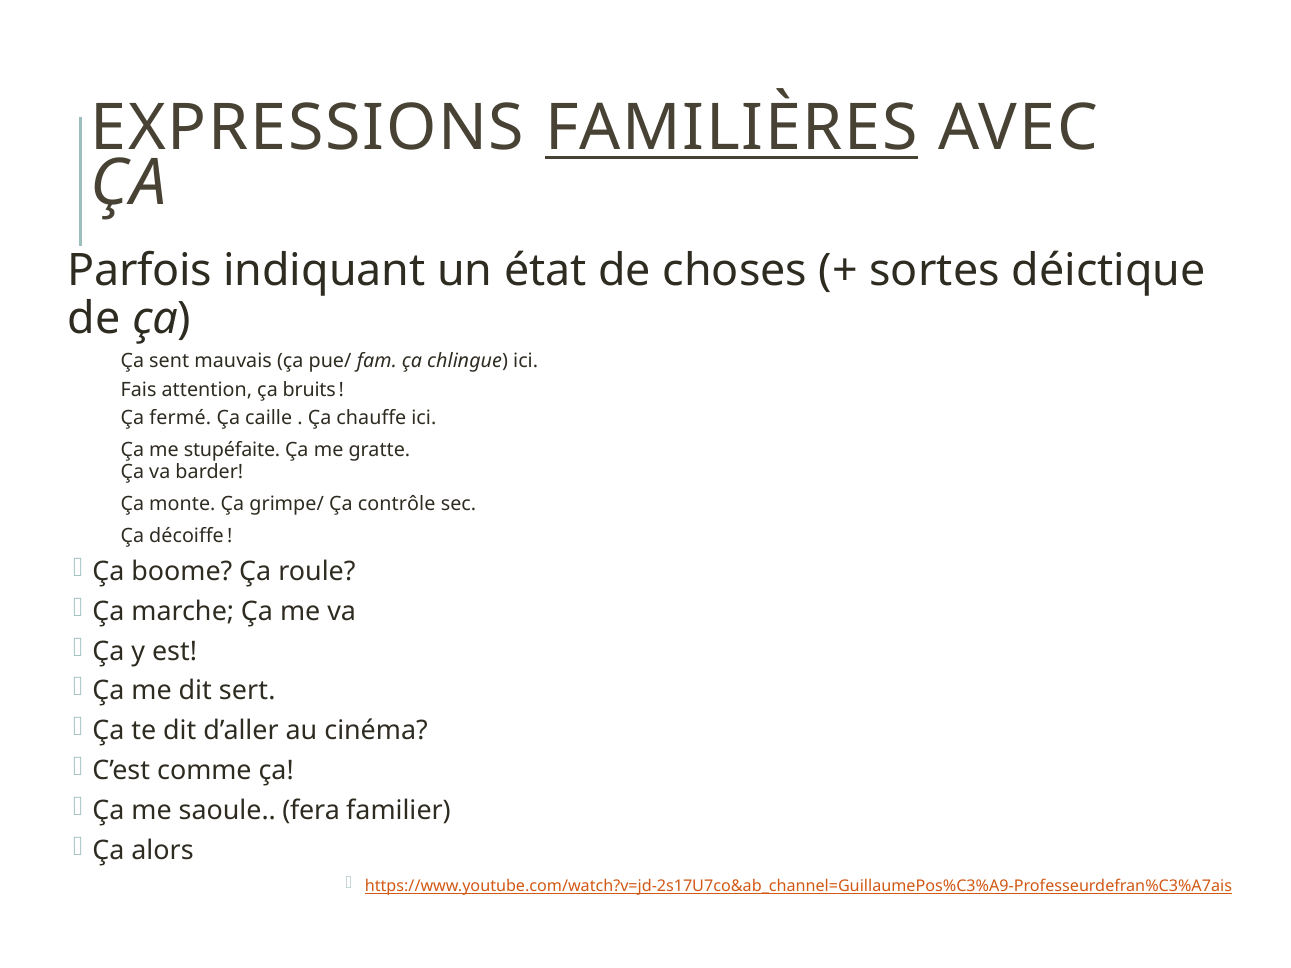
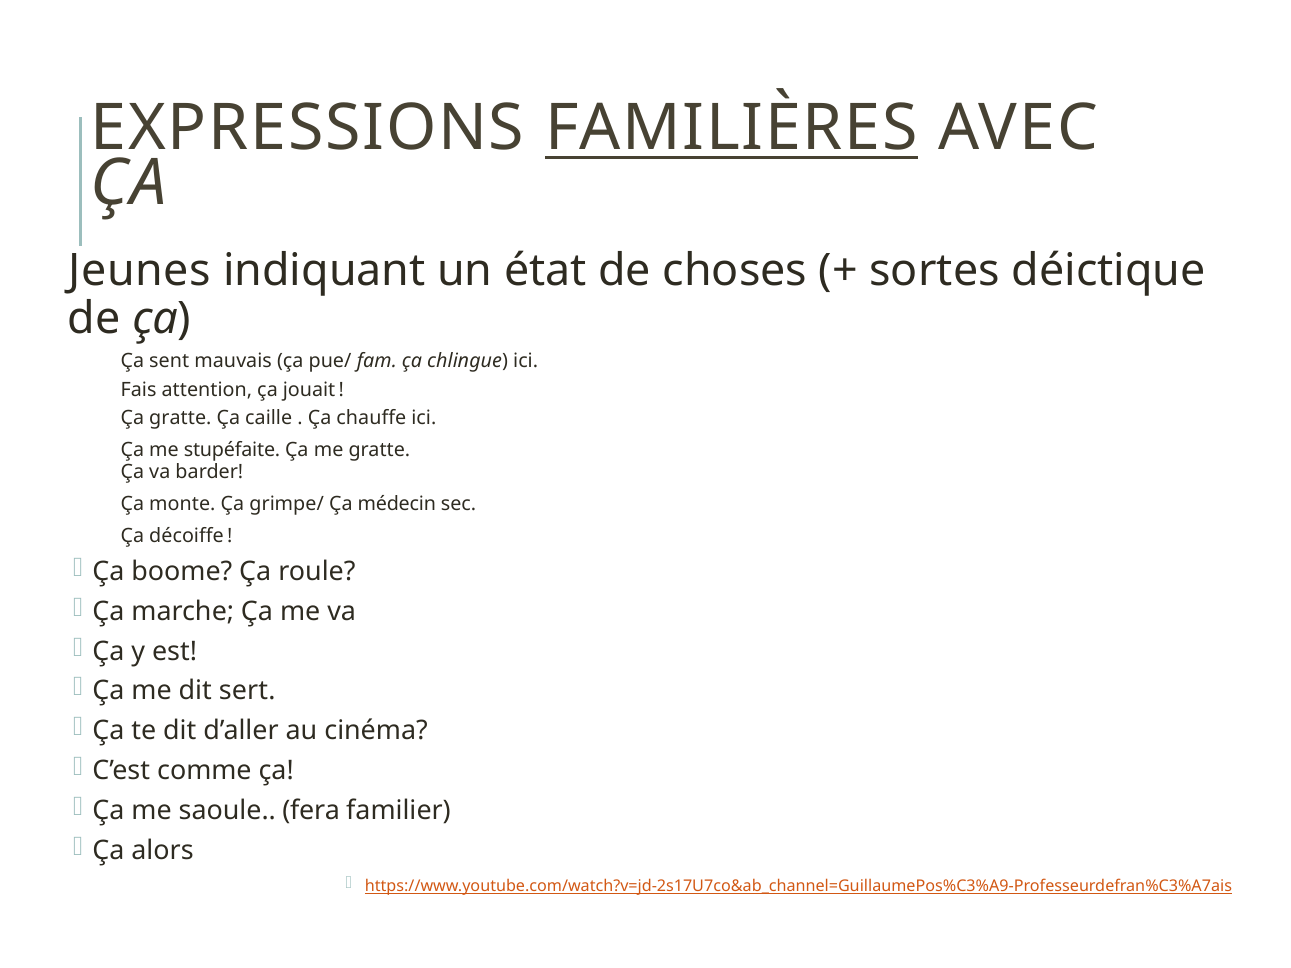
Parfois: Parfois -> Jeunes
bruits: bruits -> jouait
Ça fermé: fermé -> gratte
contrôle: contrôle -> médecin
